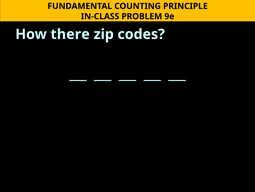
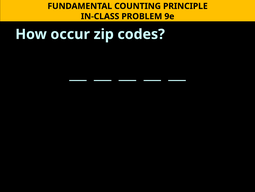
there: there -> occur
